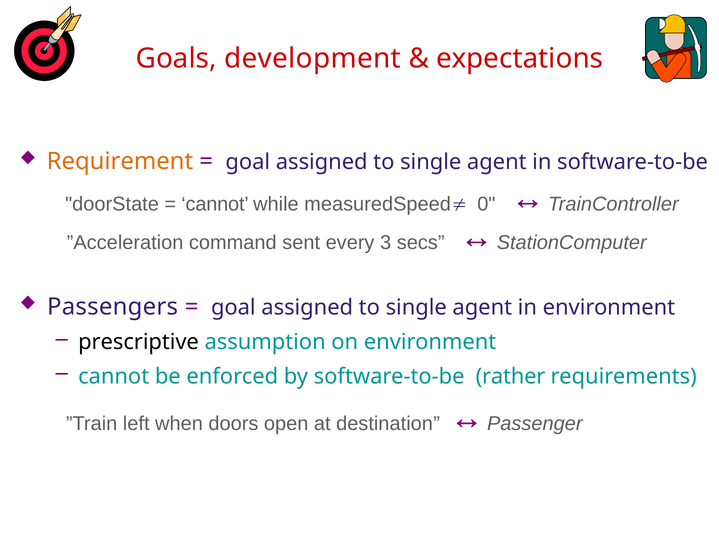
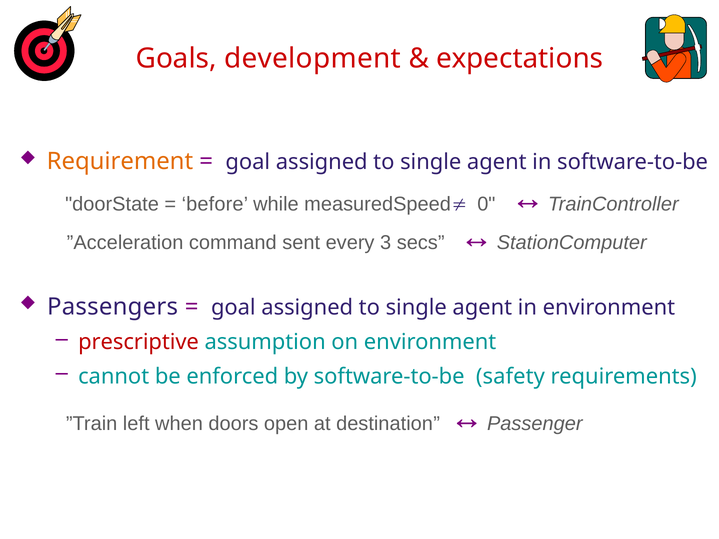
cannot at (215, 204): cannot -> before
prescriptive colour: black -> red
rather: rather -> safety
